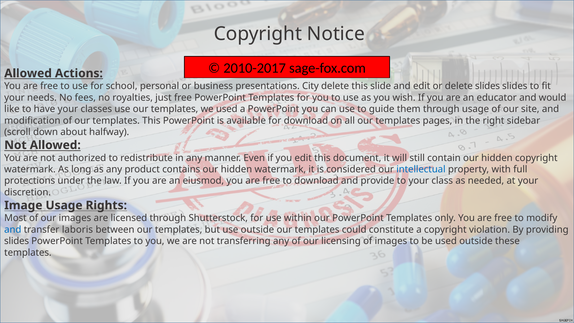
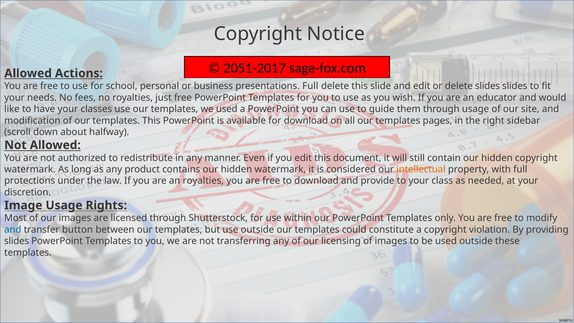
2010-2017: 2010-2017 -> 2051-2017
presentations City: City -> Full
intellectual colour: blue -> orange
an eiusmod: eiusmod -> royalties
laboris: laboris -> button
